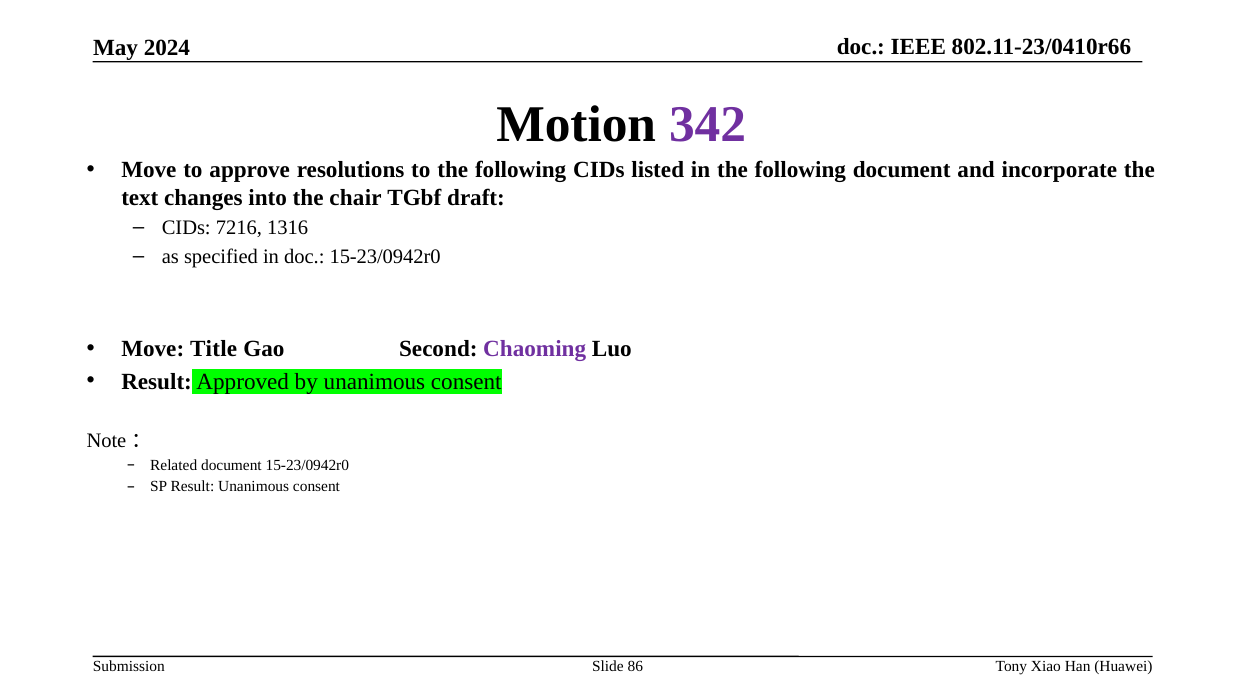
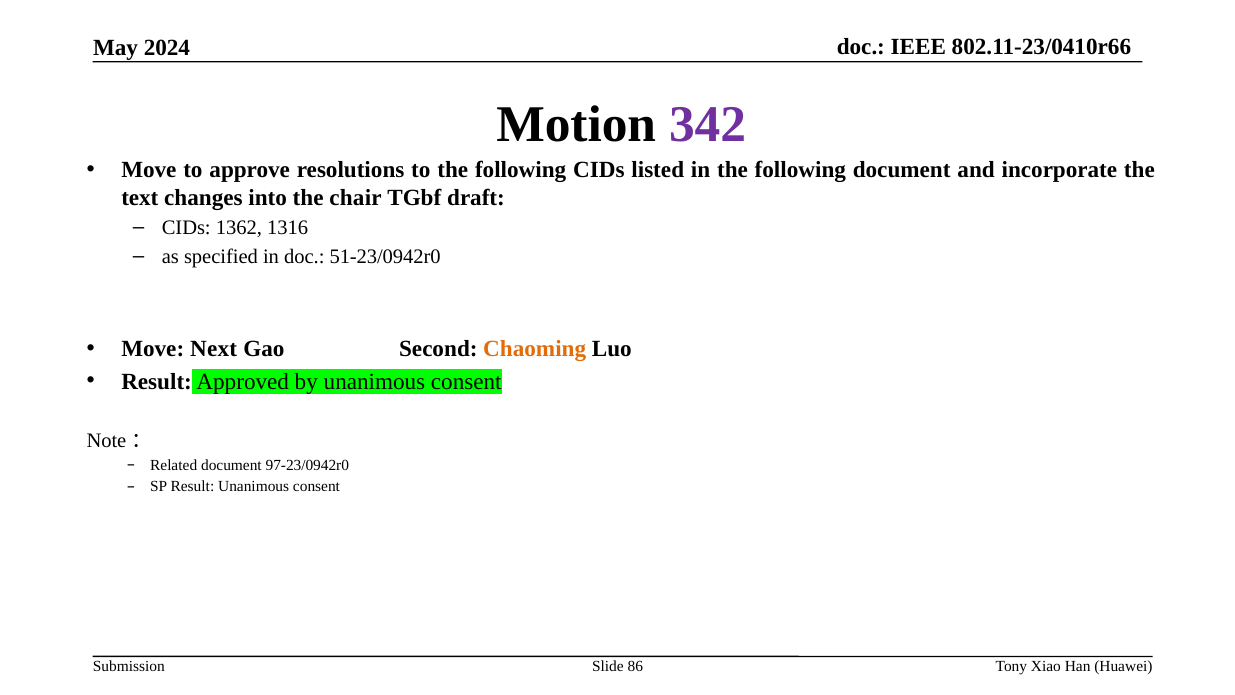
7216: 7216 -> 1362
doc 15-23/0942r0: 15-23/0942r0 -> 51-23/0942r0
Title: Title -> Next
Chaoming colour: purple -> orange
document 15-23/0942r0: 15-23/0942r0 -> 97-23/0942r0
